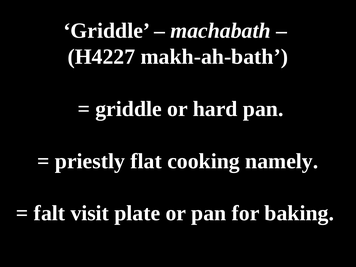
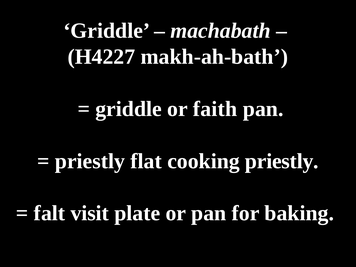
hard: hard -> faith
cooking namely: namely -> priestly
